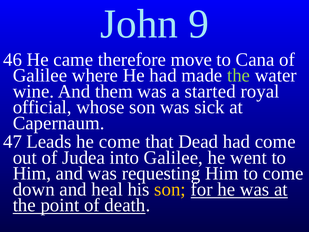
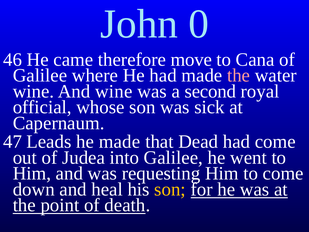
9: 9 -> 0
the at (239, 75) colour: light green -> pink
And them: them -> wine
started: started -> second
he come: come -> made
